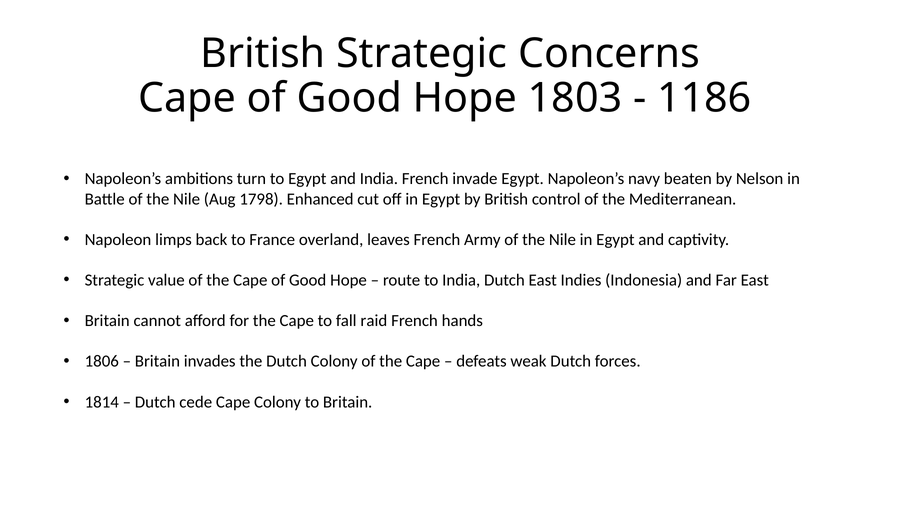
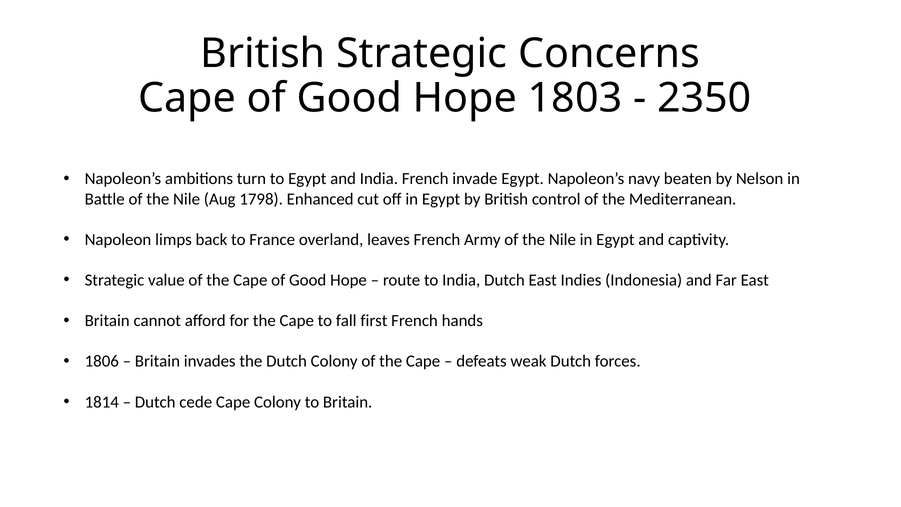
1186: 1186 -> 2350
raid: raid -> first
